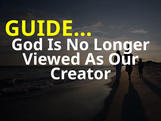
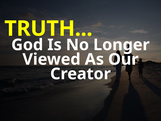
GUIDE: GUIDE -> TRUTH
